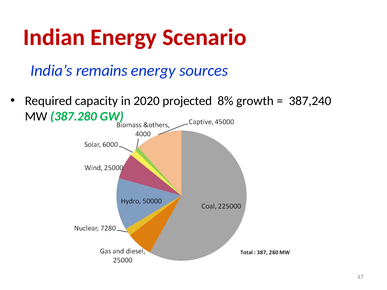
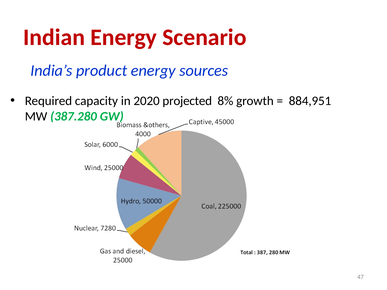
remains: remains -> product
387,240: 387,240 -> 884,951
